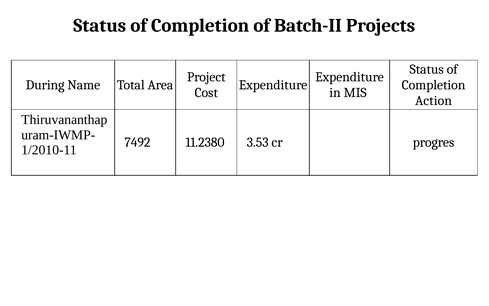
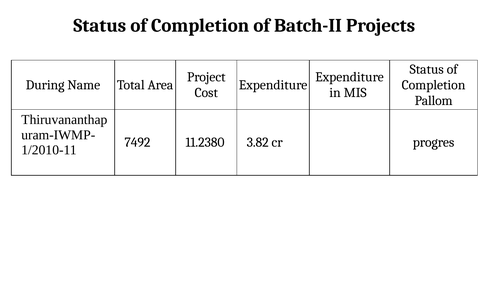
Action: Action -> Pallom
3.53: 3.53 -> 3.82
